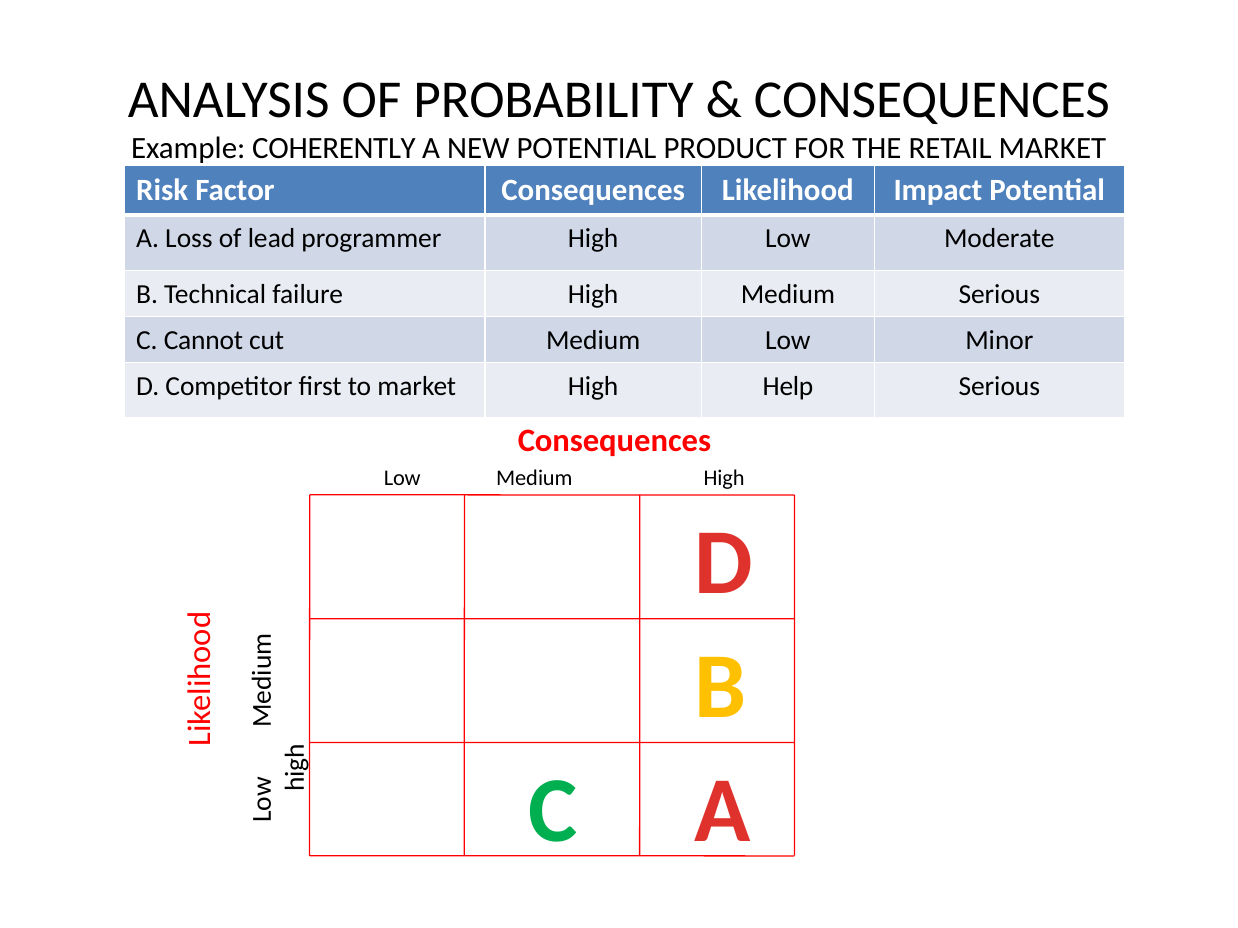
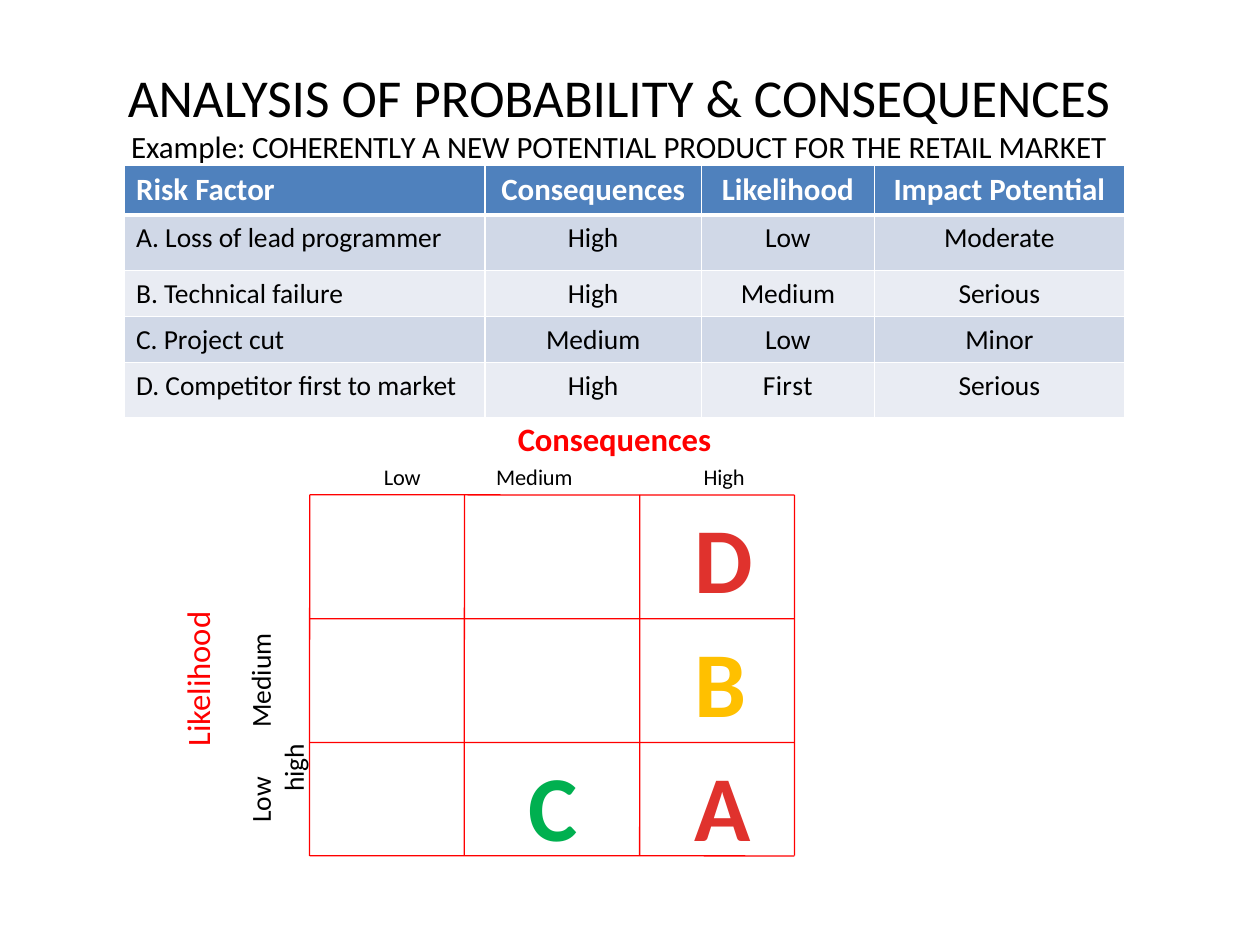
Cannot: Cannot -> Project
High Help: Help -> First
